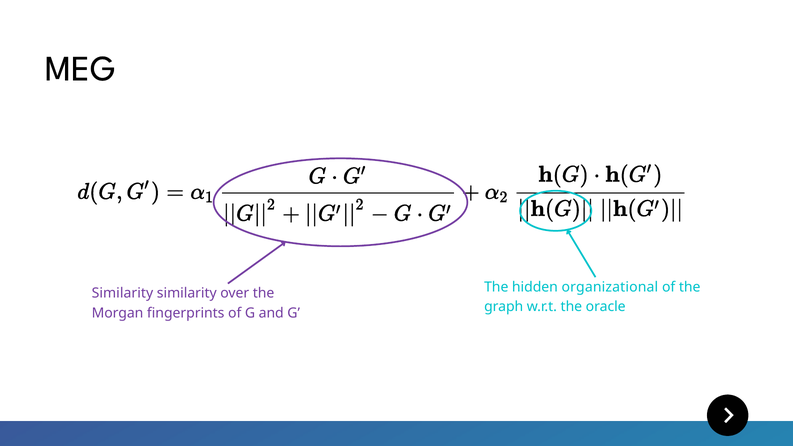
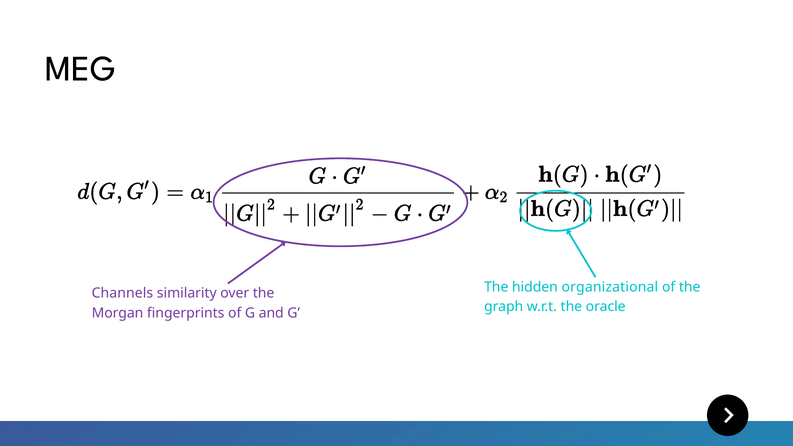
Similarity at (122, 293): Similarity -> Channels
